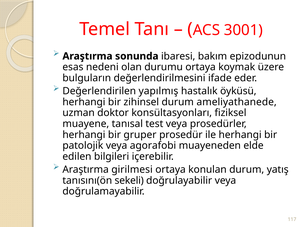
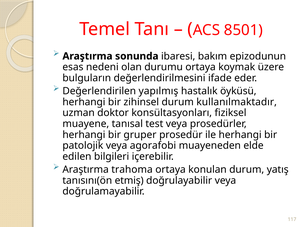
3001: 3001 -> 8501
ameliyathanede: ameliyathanede -> kullanılmaktadır
girilmesi: girilmesi -> trahoma
sekeli: sekeli -> etmiş
